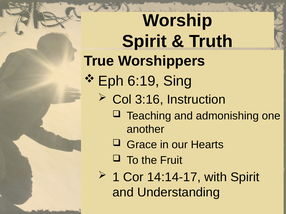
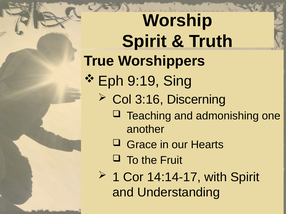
6:19: 6:19 -> 9:19
Instruction: Instruction -> Discerning
